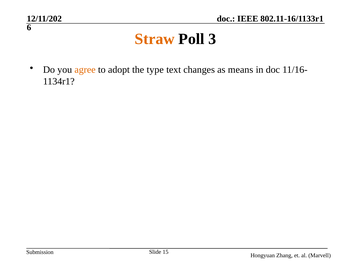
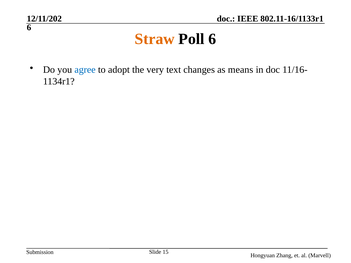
Poll 3: 3 -> 6
agree colour: orange -> blue
type: type -> very
